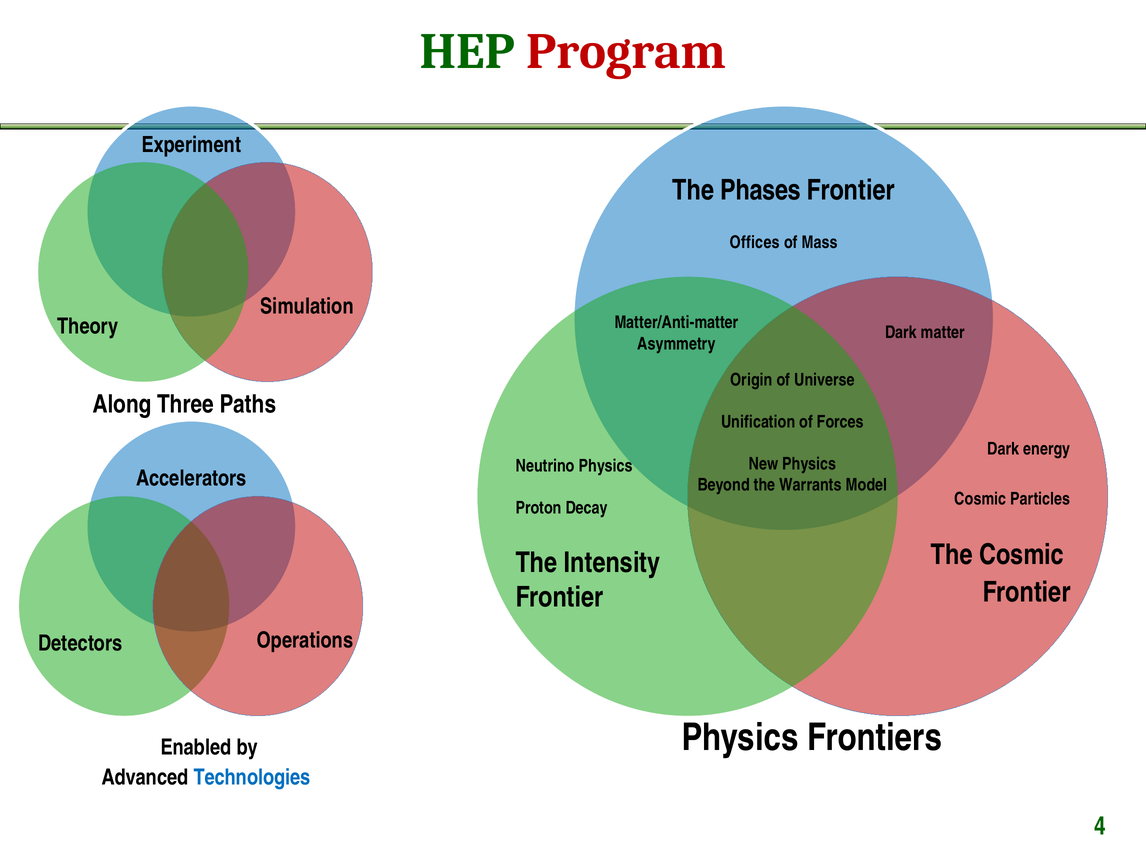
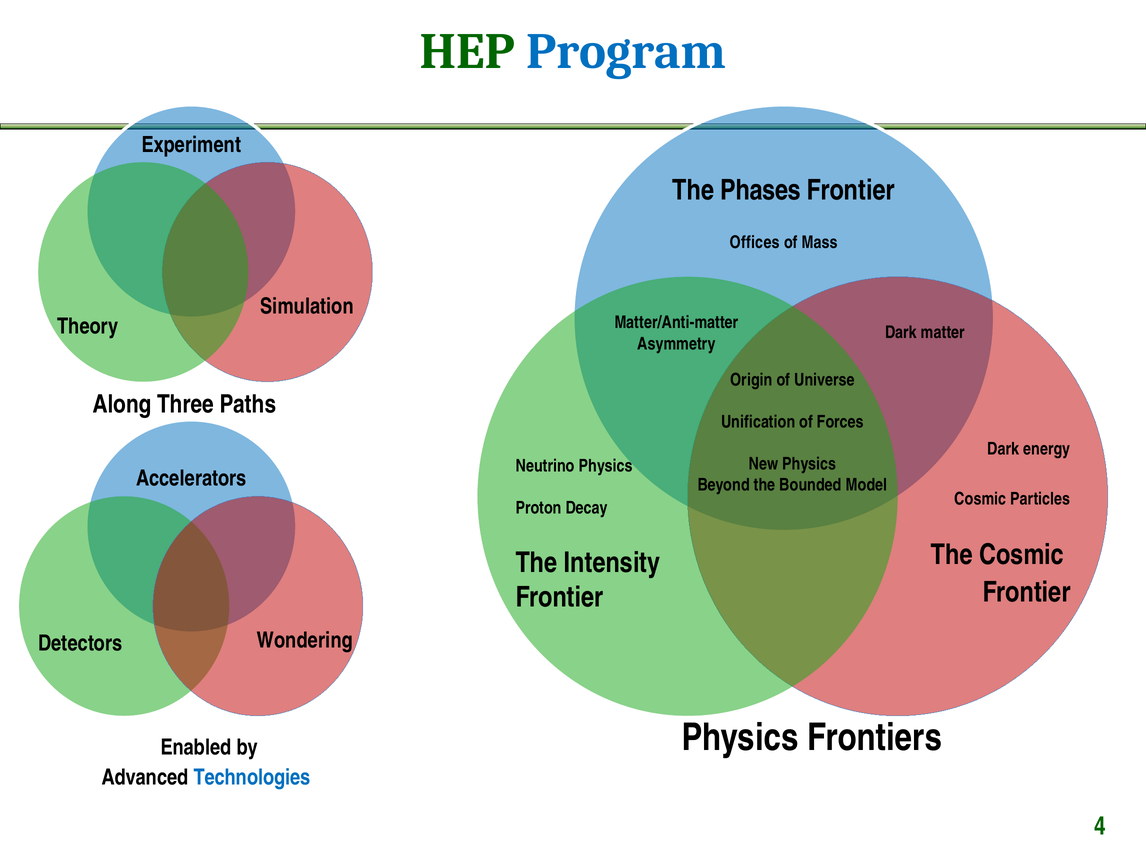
Program colour: red -> blue
Warrants: Warrants -> Bounded
Operations: Operations -> Wondering
